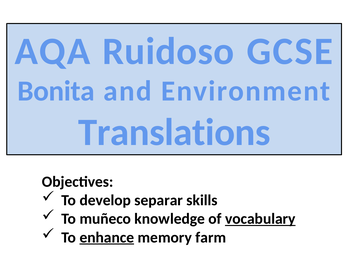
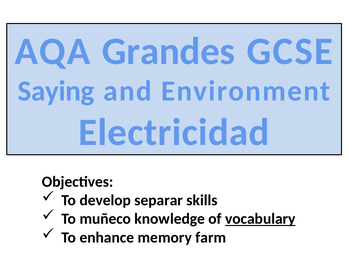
Ruidoso: Ruidoso -> Grandes
Bonita: Bonita -> Saying
Translations: Translations -> Electricidad
enhance underline: present -> none
